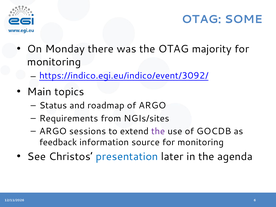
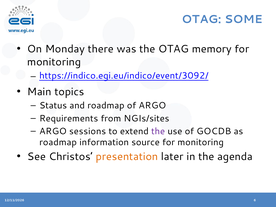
majority: majority -> memory
feedback at (58, 142): feedback -> roadmap
presentation colour: blue -> orange
